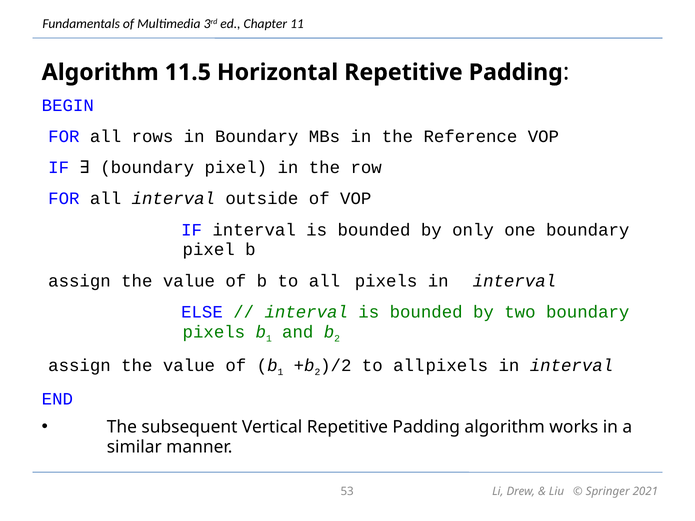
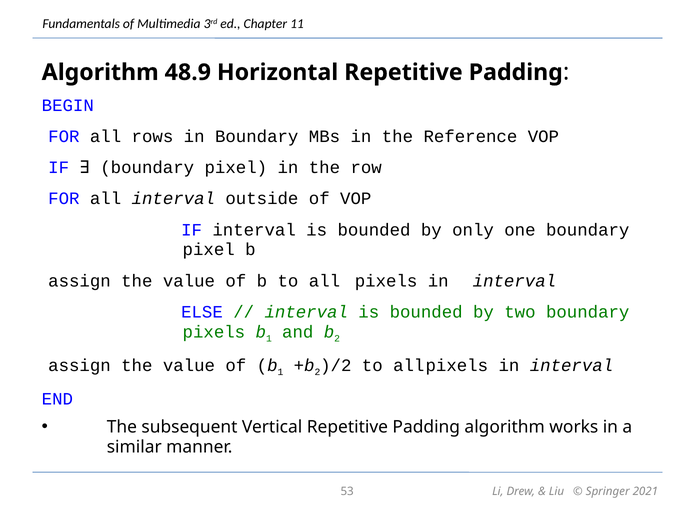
11.5: 11.5 -> 48.9
